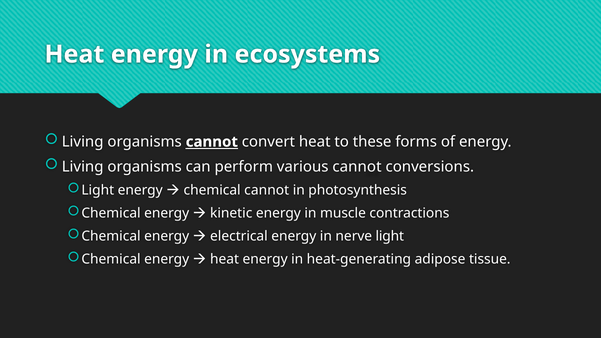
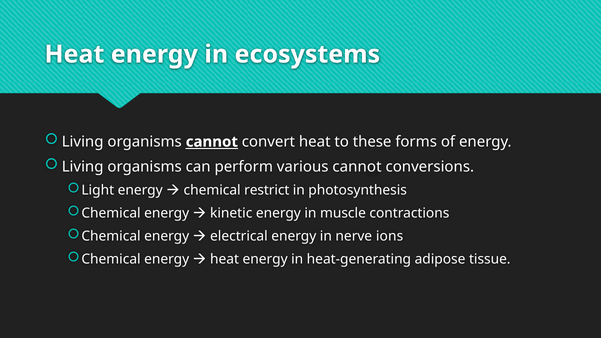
chemical cannot: cannot -> restrict
nerve light: light -> ions
